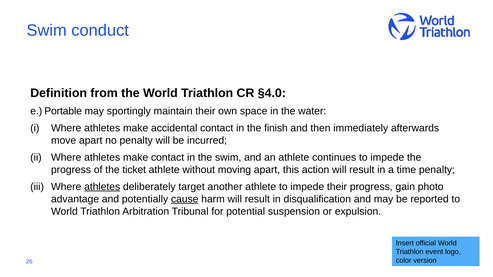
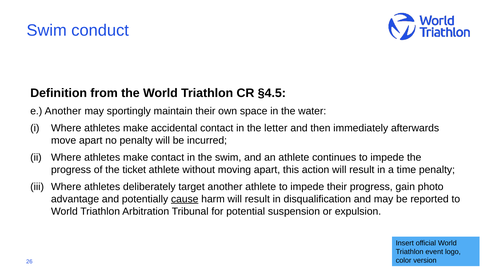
§4.0: §4.0 -> §4.5
e Portable: Portable -> Another
finish: finish -> letter
athletes at (102, 187) underline: present -> none
